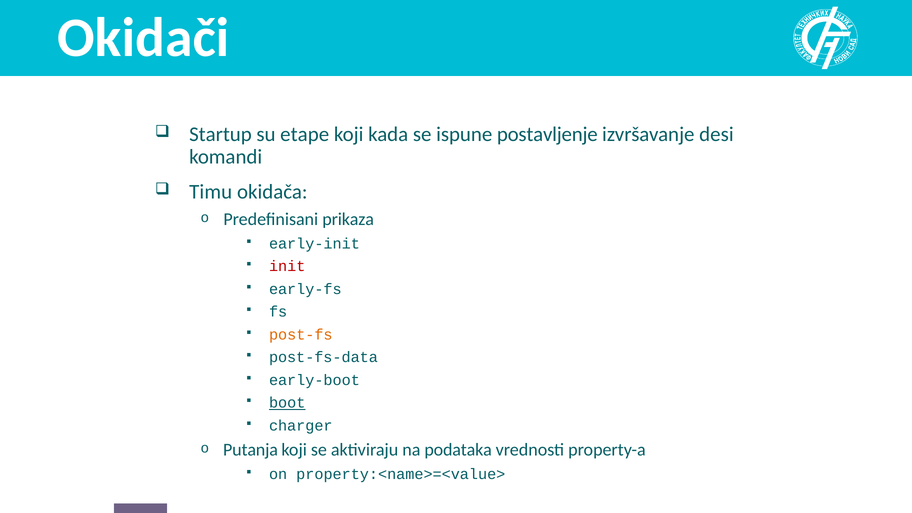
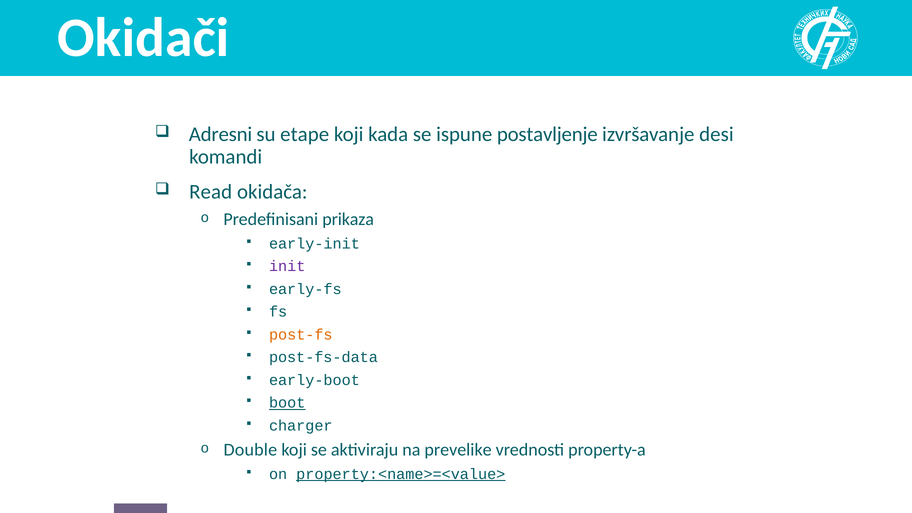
Startup: Startup -> Adresni
Timu: Timu -> Read
init colour: red -> purple
Putanja: Putanja -> Double
podataka: podataka -> prevelike
property:<name>=<value> underline: none -> present
